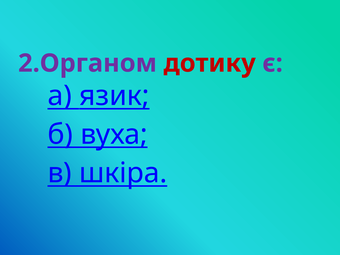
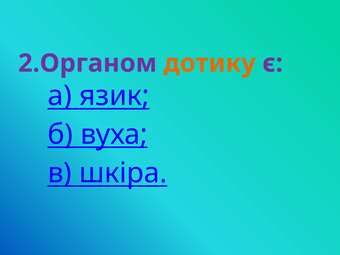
дотику colour: red -> orange
